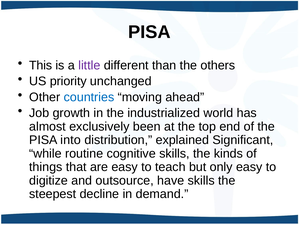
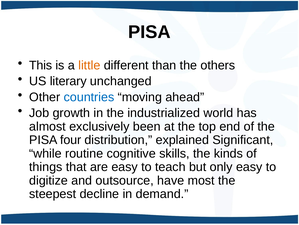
little colour: purple -> orange
priority: priority -> literary
into: into -> four
have skills: skills -> most
